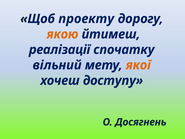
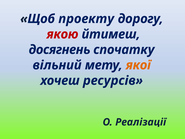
якою colour: orange -> red
реалізації: реалізації -> досягнень
доступу: доступу -> ресурсів
Досягнень: Досягнень -> Реалізації
